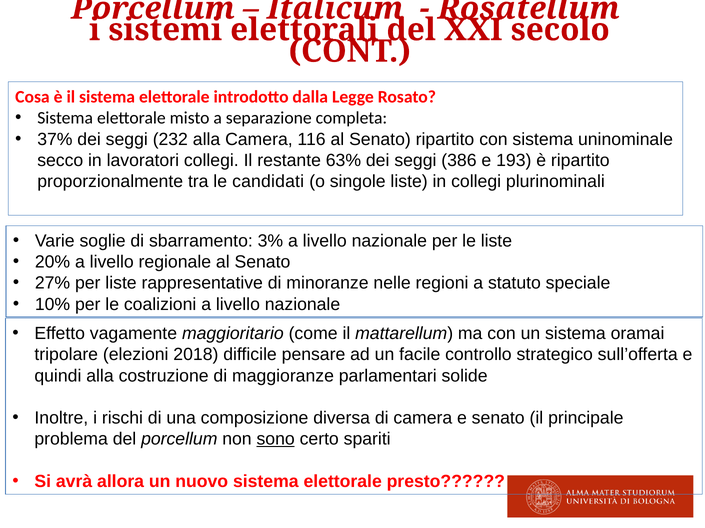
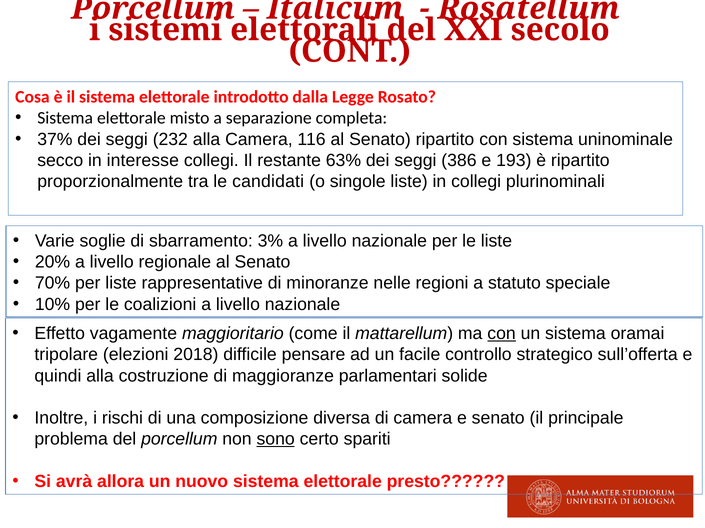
lavoratori: lavoratori -> interesse
27%: 27% -> 70%
con at (502, 334) underline: none -> present
